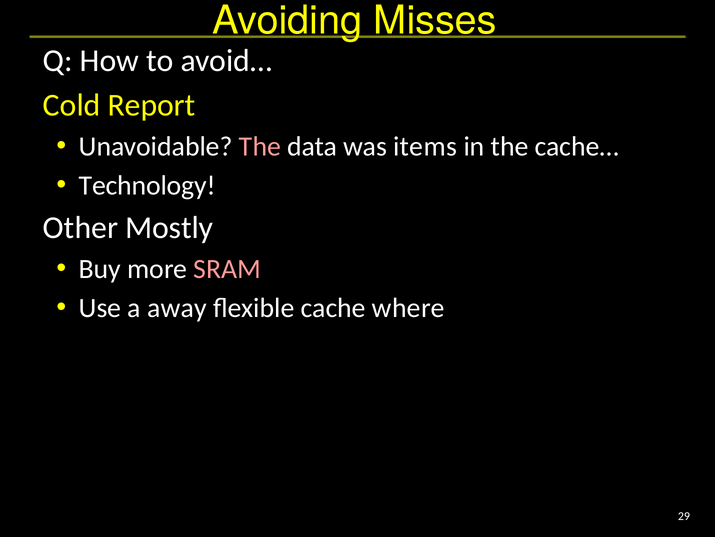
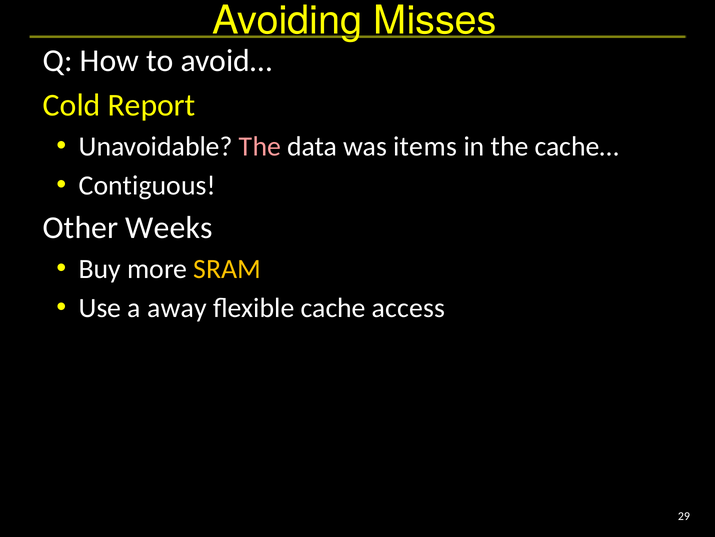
Technology: Technology -> Contiguous
Mostly: Mostly -> Weeks
SRAM colour: pink -> yellow
where: where -> access
